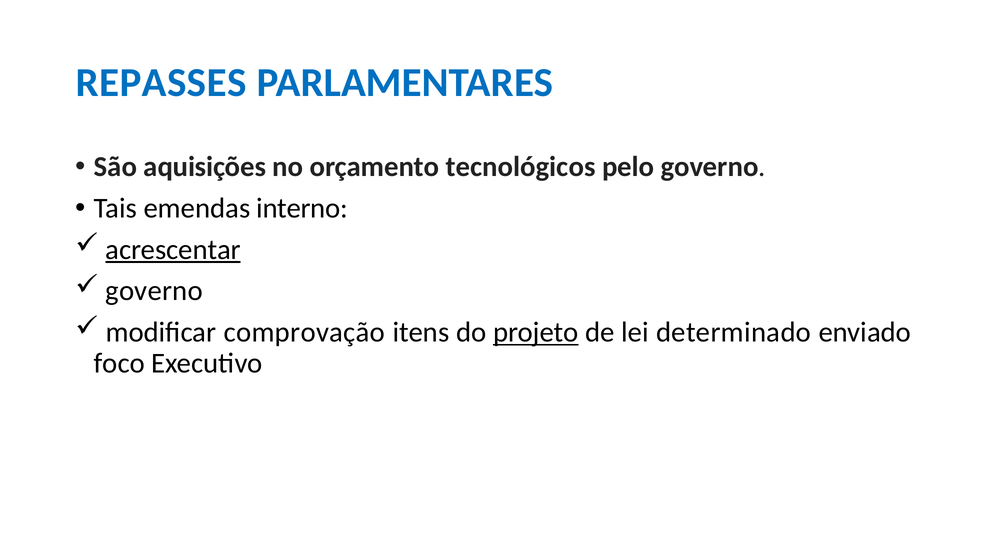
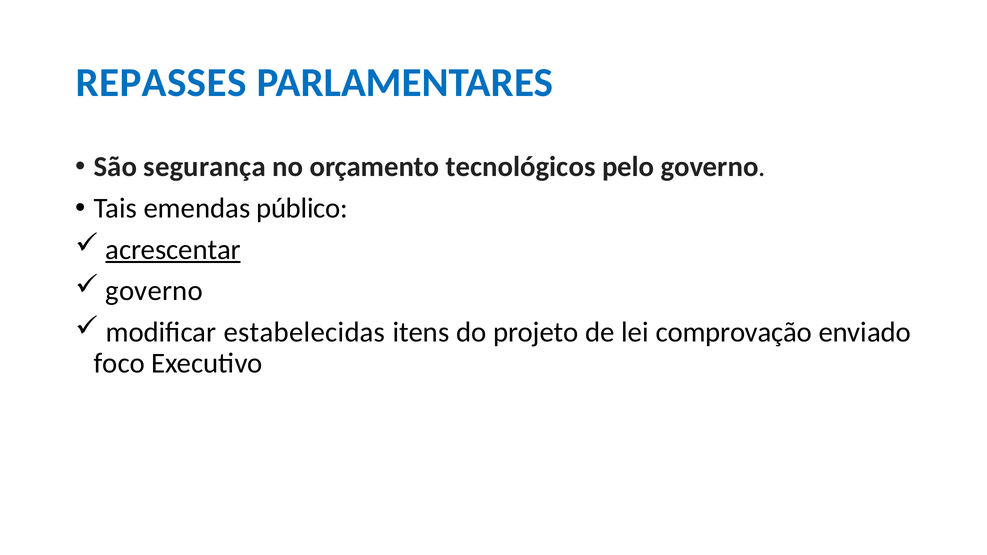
aquisições: aquisições -> segurança
interno: interno -> público
comprovação: comprovação -> estabelecidas
projeto underline: present -> none
determinado: determinado -> comprovação
